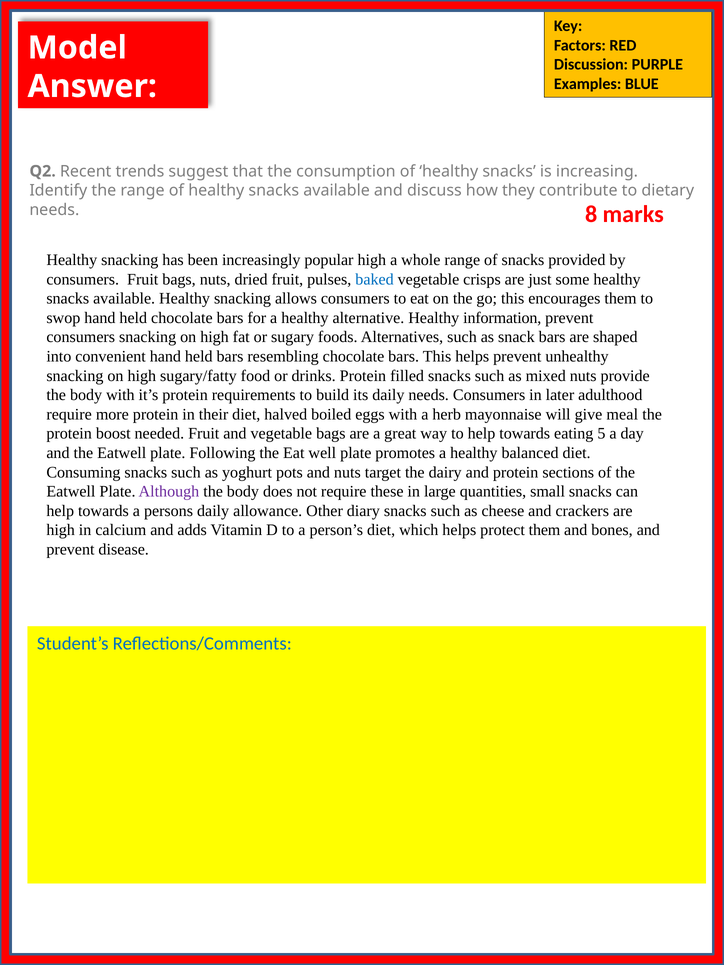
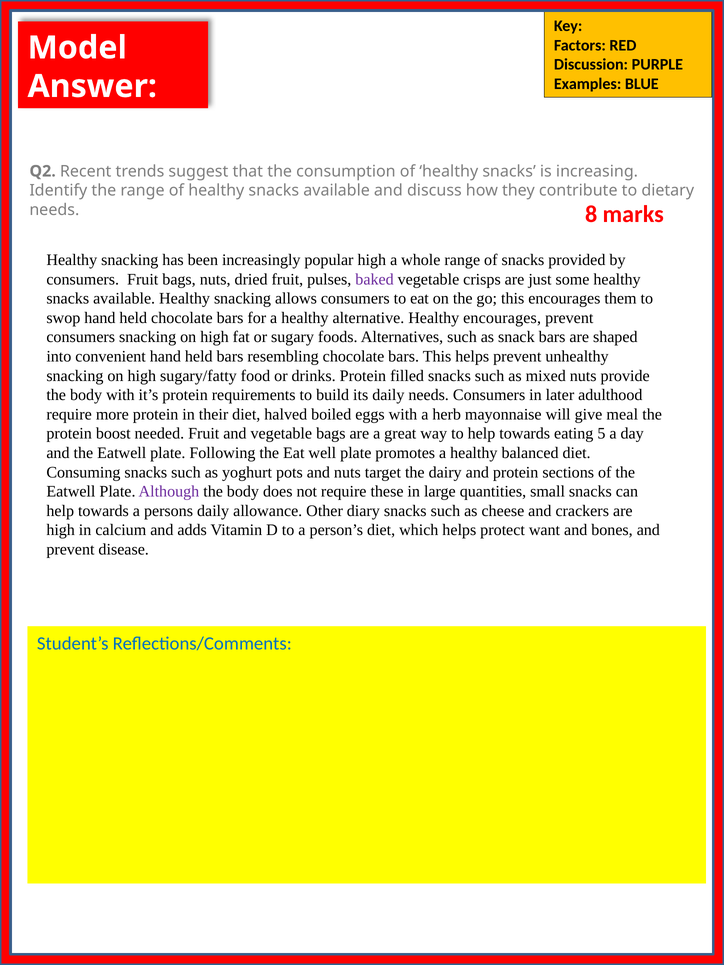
baked colour: blue -> purple
Healthy information: information -> encourages
protect them: them -> want
